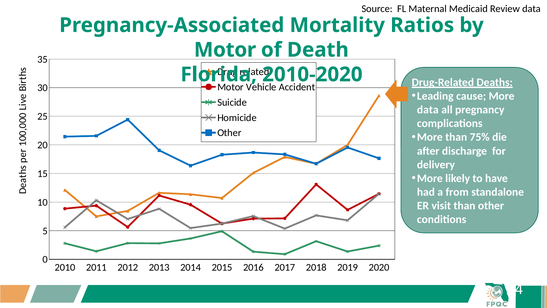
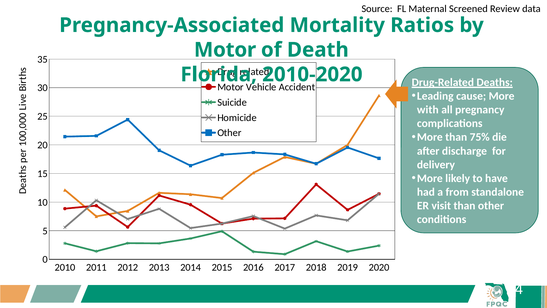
Medicaid: Medicaid -> Screened
data at (428, 110): data -> with
